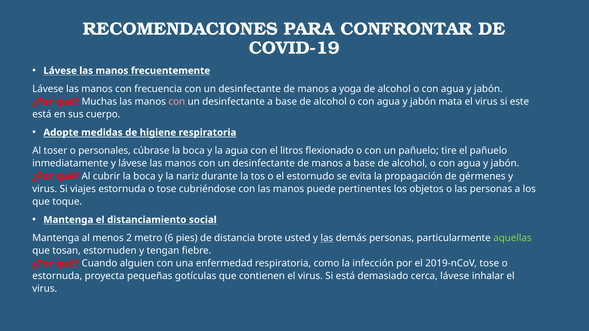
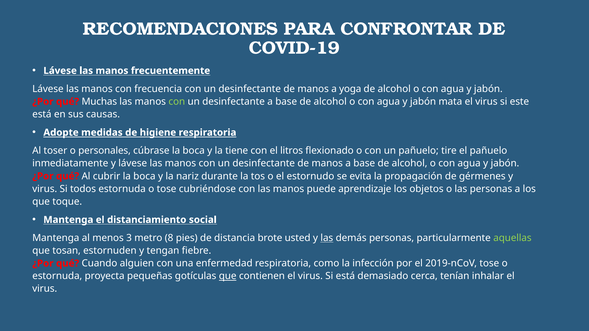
con at (177, 102) colour: pink -> light green
cuerpo: cuerpo -> causas
la agua: agua -> tiene
viajes: viajes -> todos
pertinentes: pertinentes -> aprendizaje
2: 2 -> 3
6: 6 -> 8
que at (228, 276) underline: none -> present
cerca lávese: lávese -> tenían
